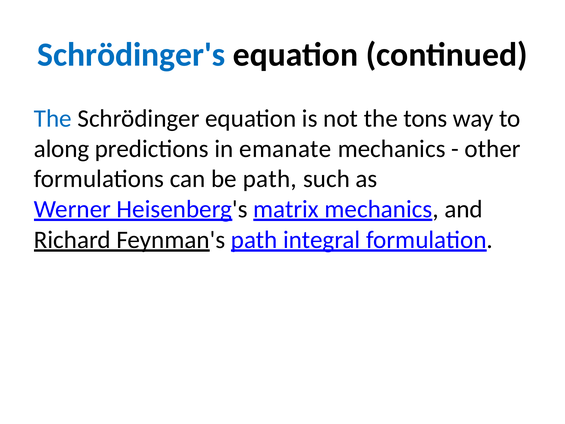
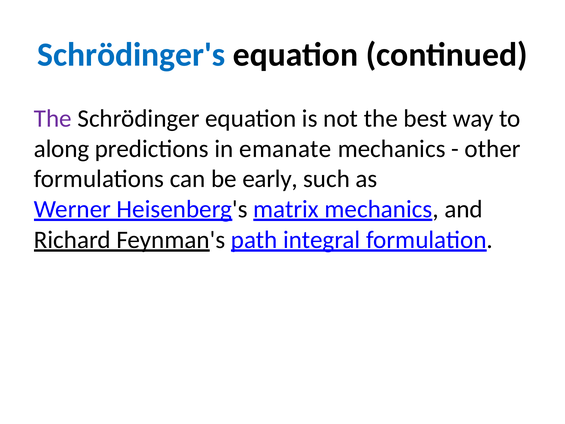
The at (53, 119) colour: blue -> purple
tons: tons -> best
be path: path -> early
